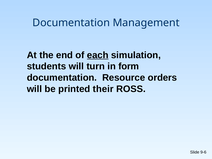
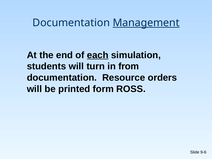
Management underline: none -> present
form: form -> from
their: their -> form
